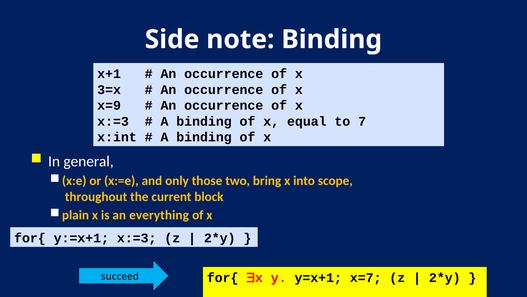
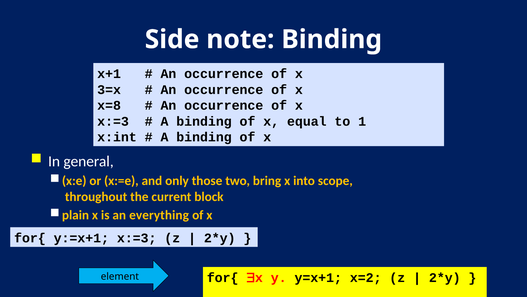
x=9: x=9 -> x=8
7: 7 -> 1
x=7: x=7 -> x=2
succeed: succeed -> element
